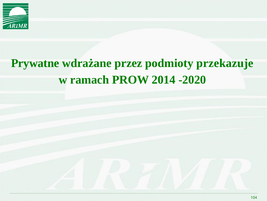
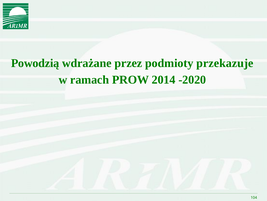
Prywatne: Prywatne -> Powodzią
